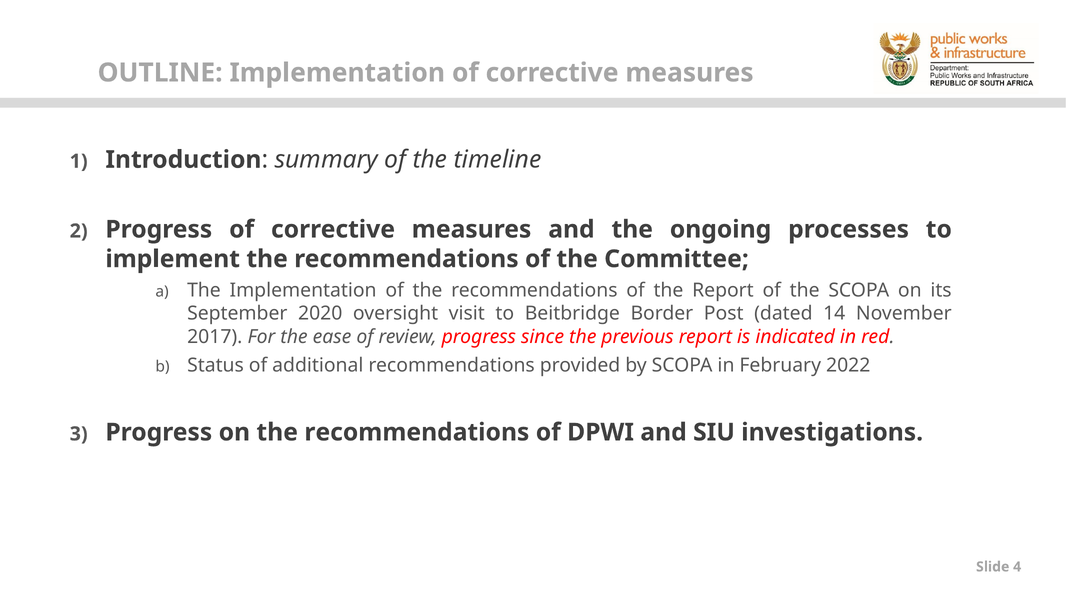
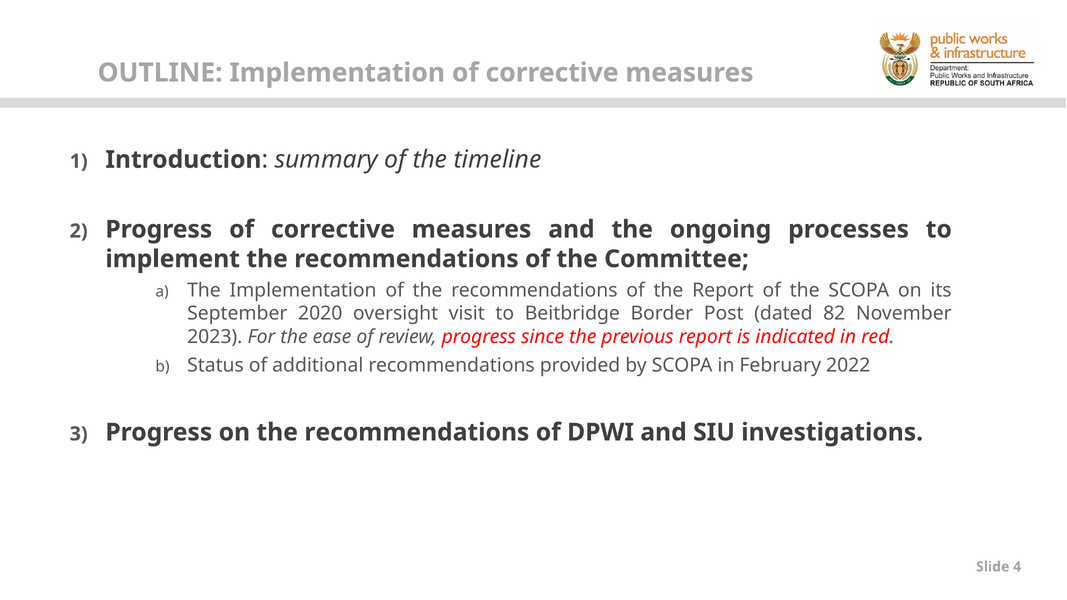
14: 14 -> 82
2017: 2017 -> 2023
